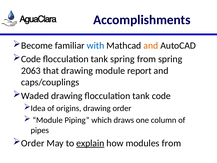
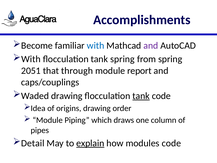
and at (151, 46) colour: orange -> purple
Code at (31, 59): Code -> With
2063: 2063 -> 2051
that drawing: drawing -> through
tank at (141, 96) underline: none -> present
Order at (33, 143): Order -> Detail
modules from: from -> code
